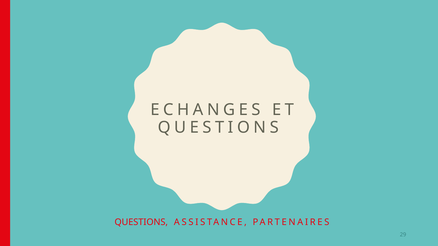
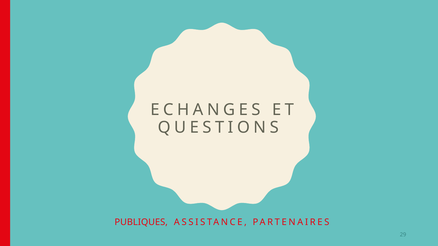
QUESTIONS at (141, 223): QUESTIONS -> PUBLIQUES
